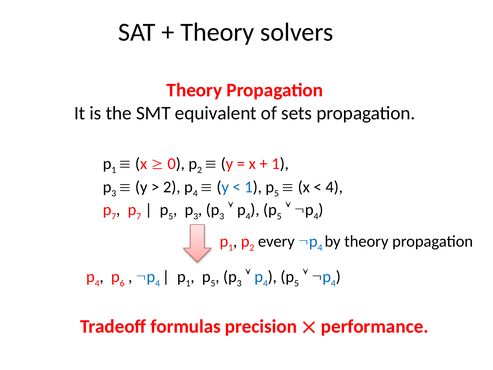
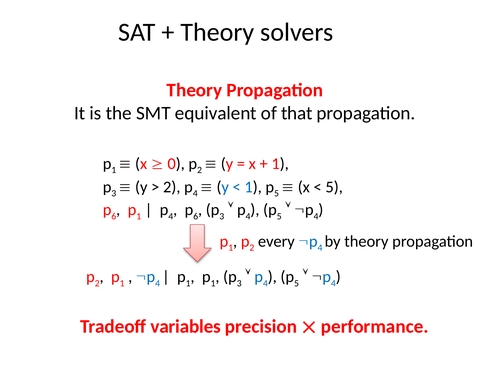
sets: sets -> that
4 at (334, 187): 4 -> 5
7 at (114, 216): 7 -> 6
7 at (139, 216): 7 -> 1
5 at (171, 216): 5 -> 4
3 at (196, 216): 3 -> 6
4 at (97, 283): 4 -> 2
6 at (122, 283): 6 -> 1
5 at (213, 283): 5 -> 1
formulas: formulas -> variables
